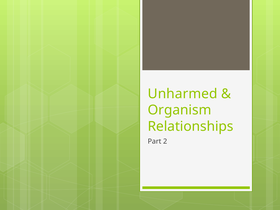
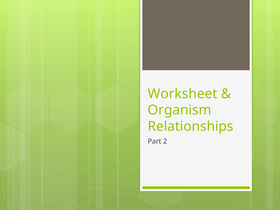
Unharmed: Unharmed -> Worksheet
